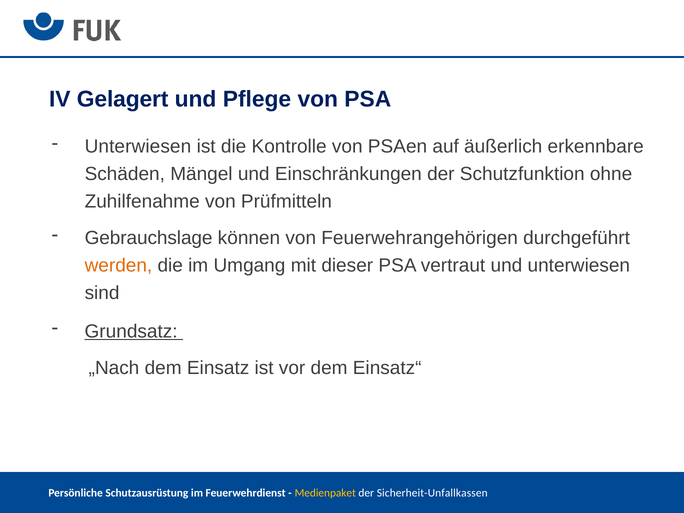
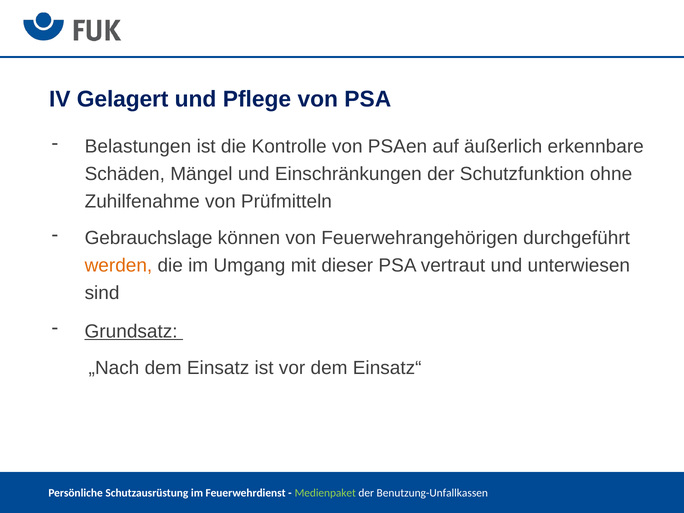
Unterwiesen at (138, 146): Unterwiesen -> Belastungen
Medienpaket colour: yellow -> light green
Sicherheit-Unfallkassen: Sicherheit-Unfallkassen -> Benutzung-Unfallkassen
